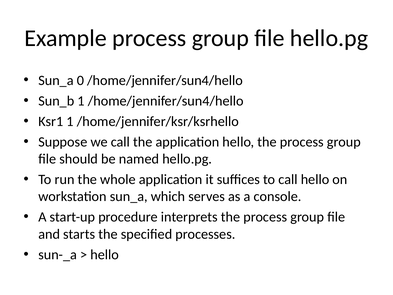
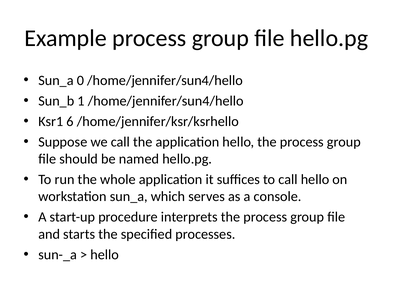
Ksr1 1: 1 -> 6
